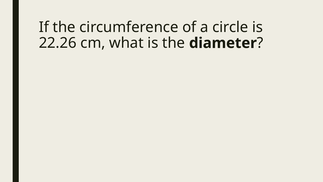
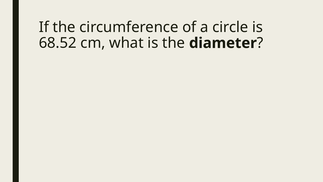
22.26: 22.26 -> 68.52
